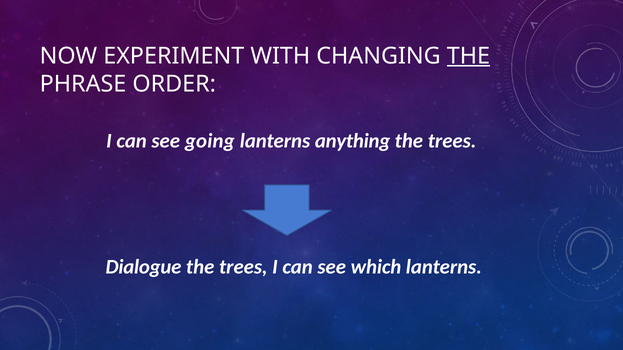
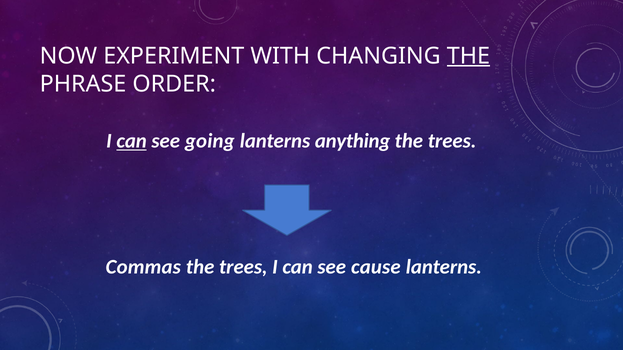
can at (132, 141) underline: none -> present
Dialogue: Dialogue -> Commas
which: which -> cause
